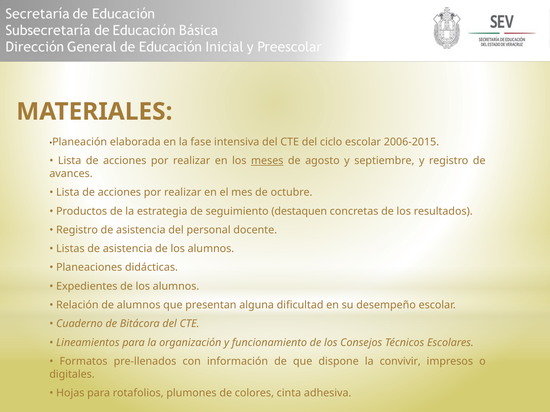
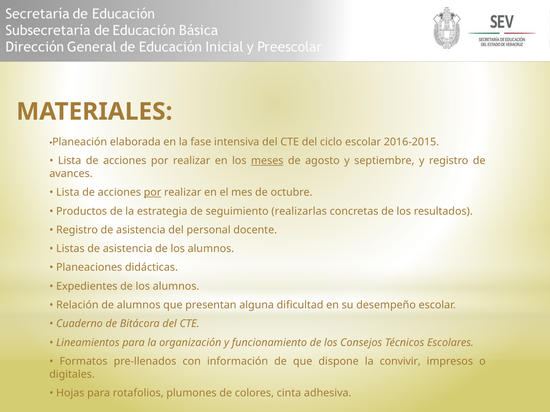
2006-2015: 2006-2015 -> 2016-2015
por at (153, 193) underline: none -> present
destaquen: destaquen -> realizarlas
